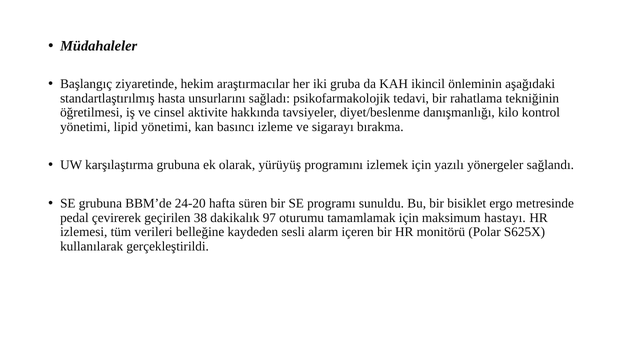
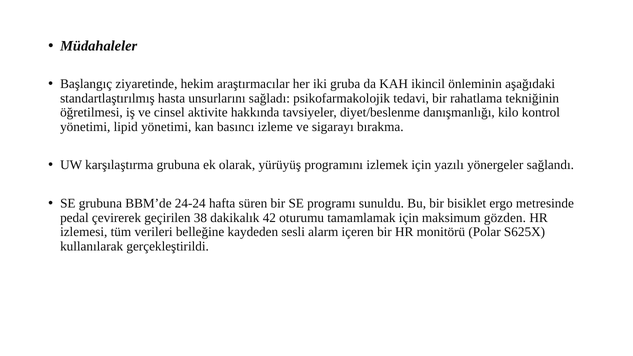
24-20: 24-20 -> 24-24
97: 97 -> 42
hastayı: hastayı -> gözden
